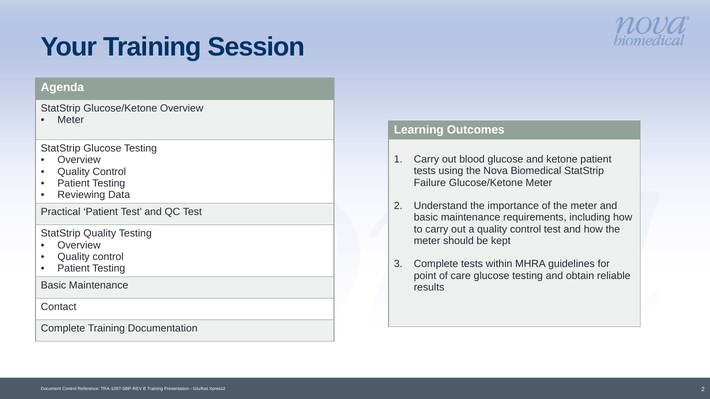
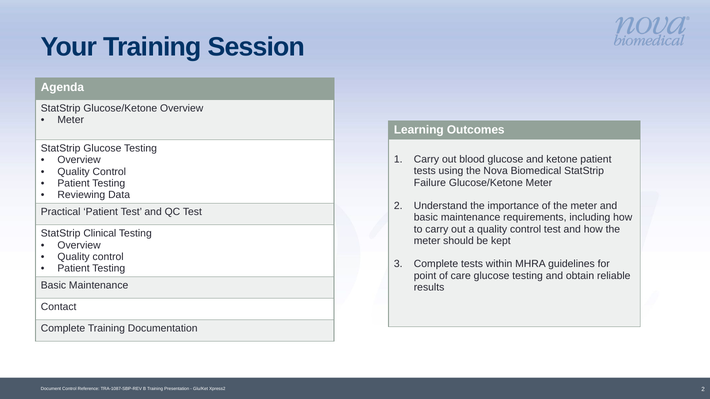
StatStrip Quality: Quality -> Clinical
